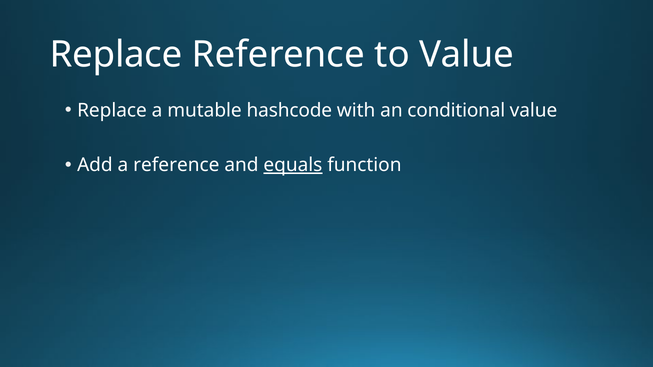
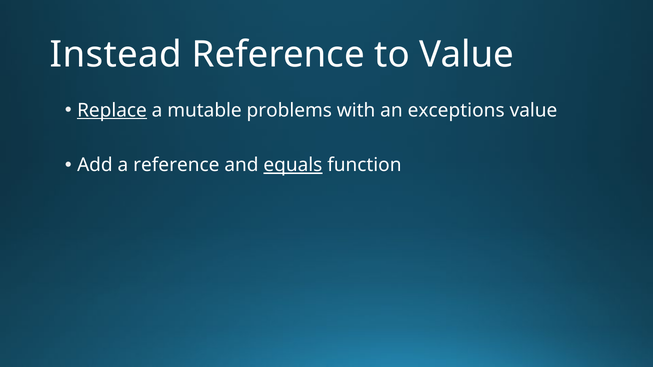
Replace at (116, 55): Replace -> Instead
Replace at (112, 110) underline: none -> present
hashcode: hashcode -> problems
conditional: conditional -> exceptions
